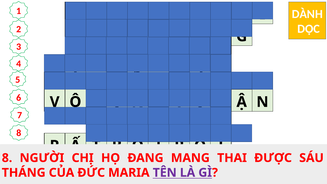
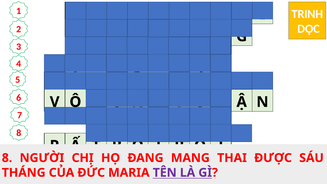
DÀNH: DÀNH -> TRINH
